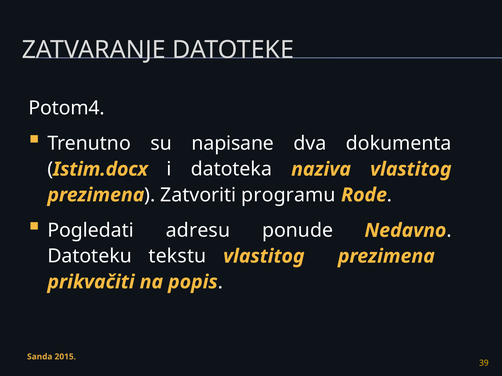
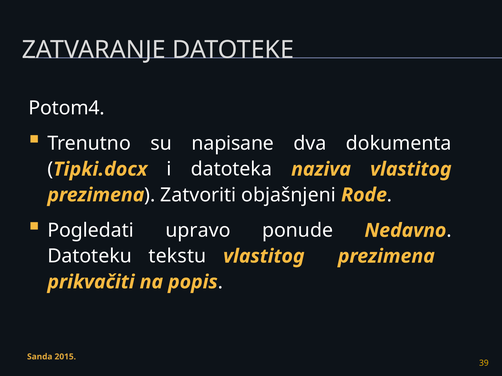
Istim.docx: Istim.docx -> Tipki.docx
programu: programu -> objašnjeni
adresu: adresu -> upravo
